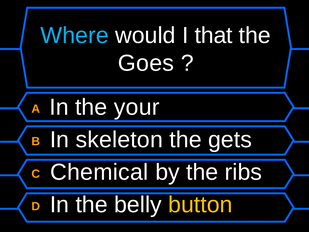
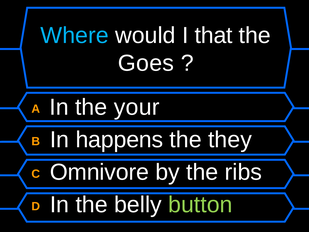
skeleton: skeleton -> happens
gets: gets -> they
Chemical: Chemical -> Omnivore
button colour: yellow -> light green
